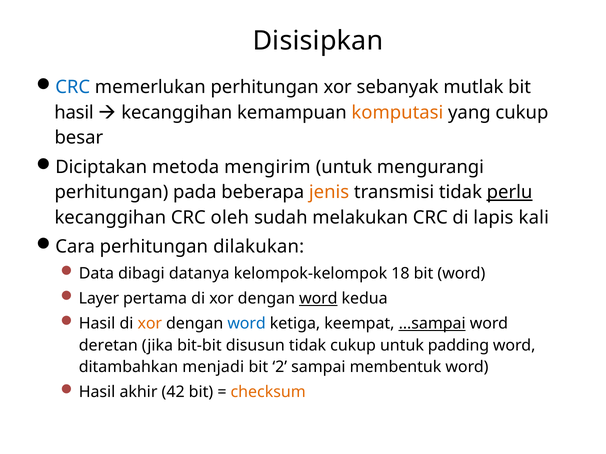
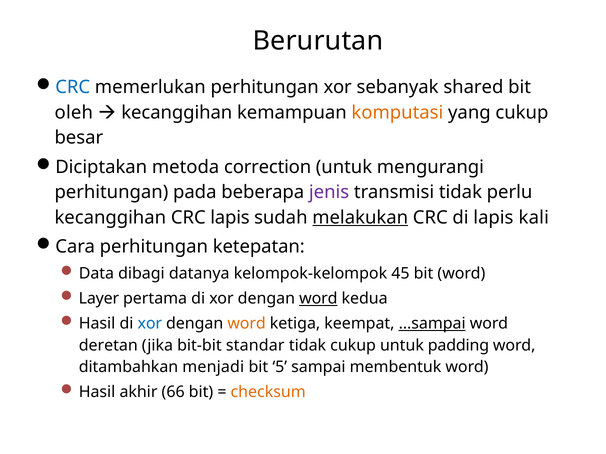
Disisipkan: Disisipkan -> Berurutan
mutlak: mutlak -> shared
hasil at (74, 113): hasil -> oleh
mengirim: mengirim -> correction
jenis colour: orange -> purple
perlu underline: present -> none
CRC oleh: oleh -> lapis
melakukan underline: none -> present
dilakukan: dilakukan -> ketepatan
18: 18 -> 45
xor at (150, 324) colour: orange -> blue
word at (247, 324) colour: blue -> orange
disusun: disusun -> standar
2: 2 -> 5
42: 42 -> 66
